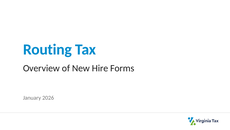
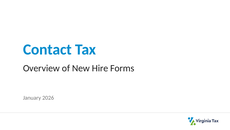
Routing: Routing -> Contact
